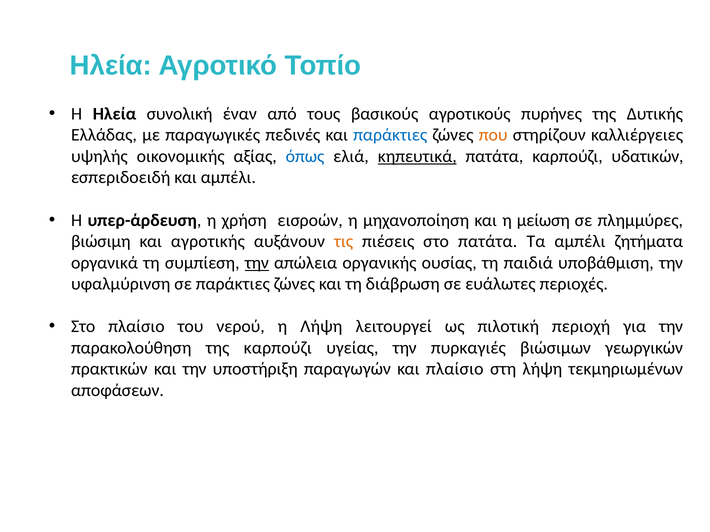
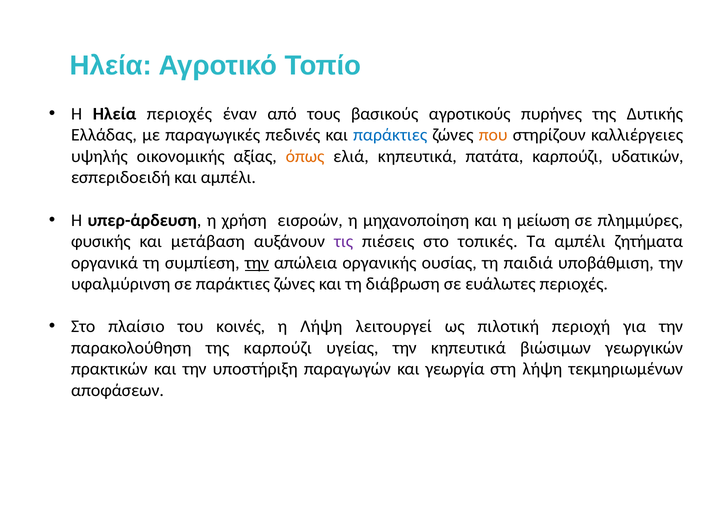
Ηλεία συνολική: συνολική -> περιοχές
όπως colour: blue -> orange
κηπευτικά at (417, 156) underline: present -> none
βιώσιμη: βιώσιμη -> φυσικής
αγροτικής: αγροτικής -> μετάβαση
τις colour: orange -> purple
στο πατάτα: πατάτα -> τοπικές
νερού: νερού -> κοινές
την πυρκαγιές: πυρκαγιές -> κηπευτικά
και πλαίσιο: πλαίσιο -> γεωργία
